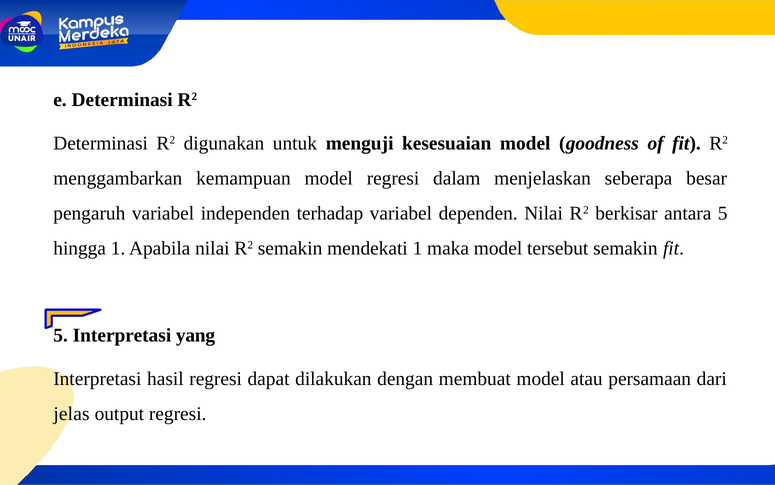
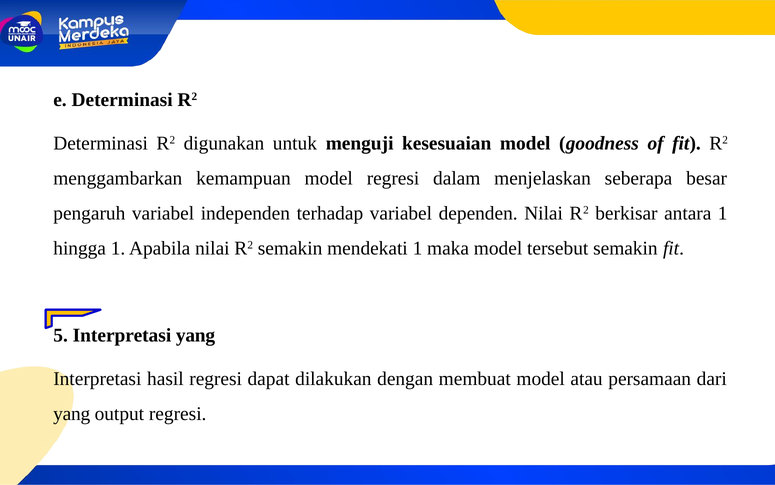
antara 5: 5 -> 1
jelas at (71, 413): jelas -> yang
